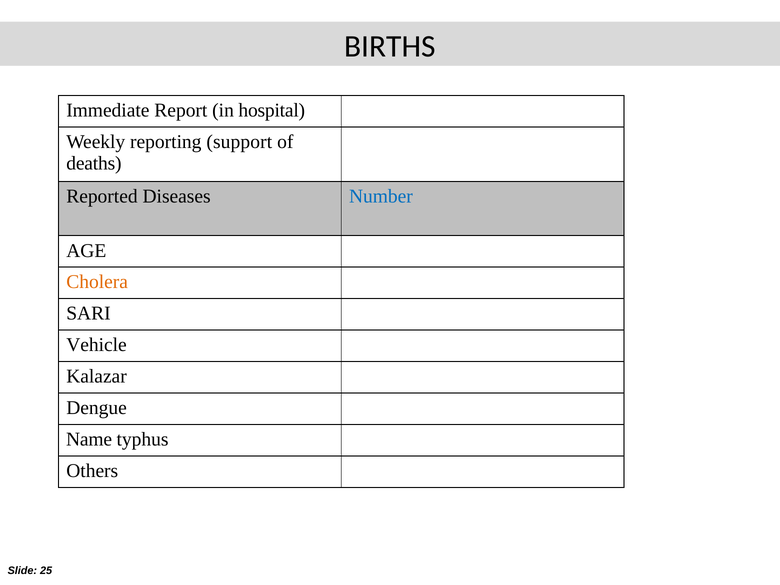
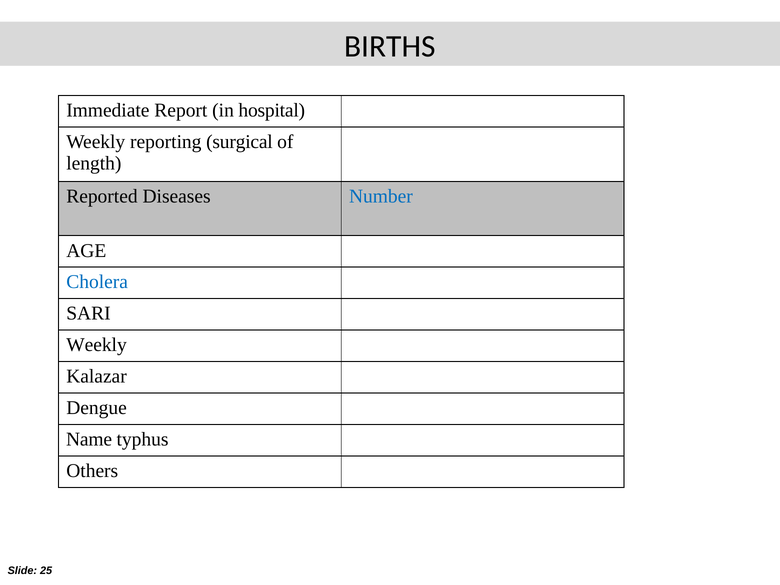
support: support -> surgical
deaths: deaths -> length
Cholera colour: orange -> blue
Vehicle at (97, 345): Vehicle -> Weekly
